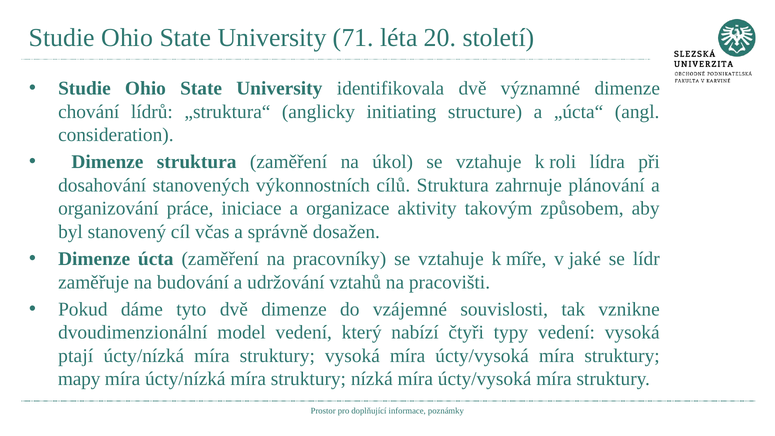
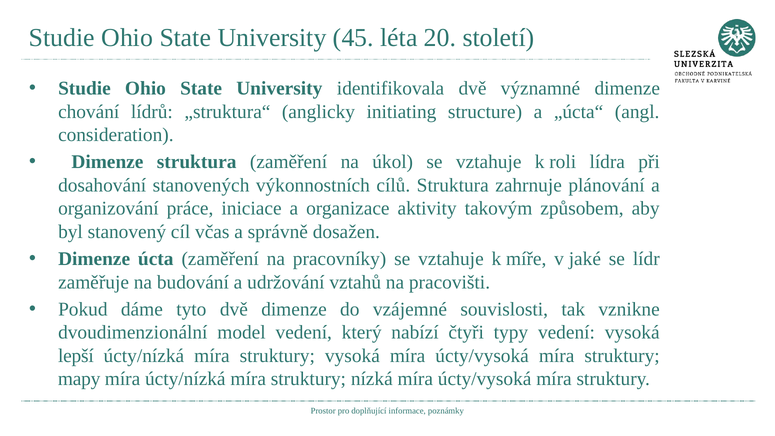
71: 71 -> 45
ptají: ptají -> lepší
